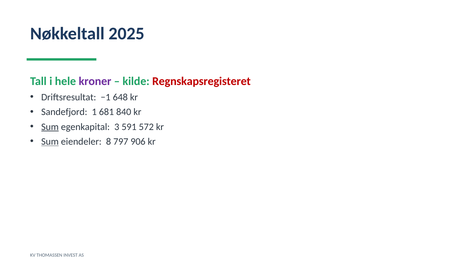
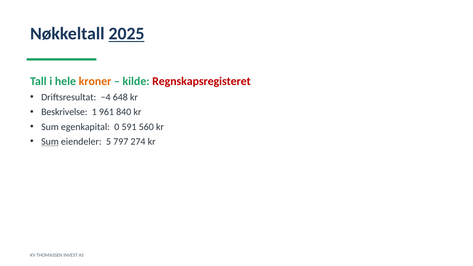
2025 underline: none -> present
kroner colour: purple -> orange
−1: −1 -> −4
Sandefjord: Sandefjord -> Beskrivelse
681: 681 -> 961
Sum at (50, 127) underline: present -> none
3: 3 -> 0
572: 572 -> 560
8: 8 -> 5
906: 906 -> 274
